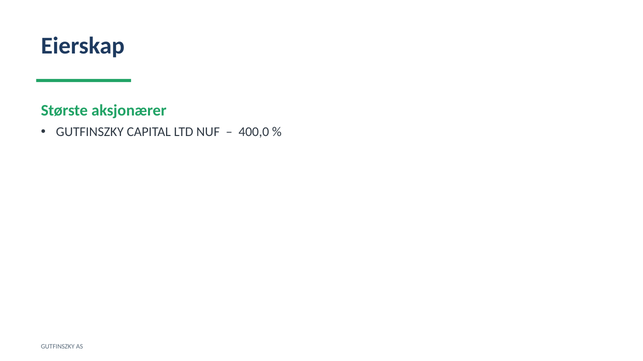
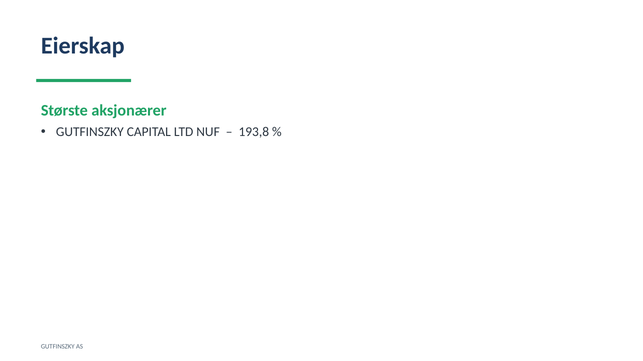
400,0: 400,0 -> 193,8
